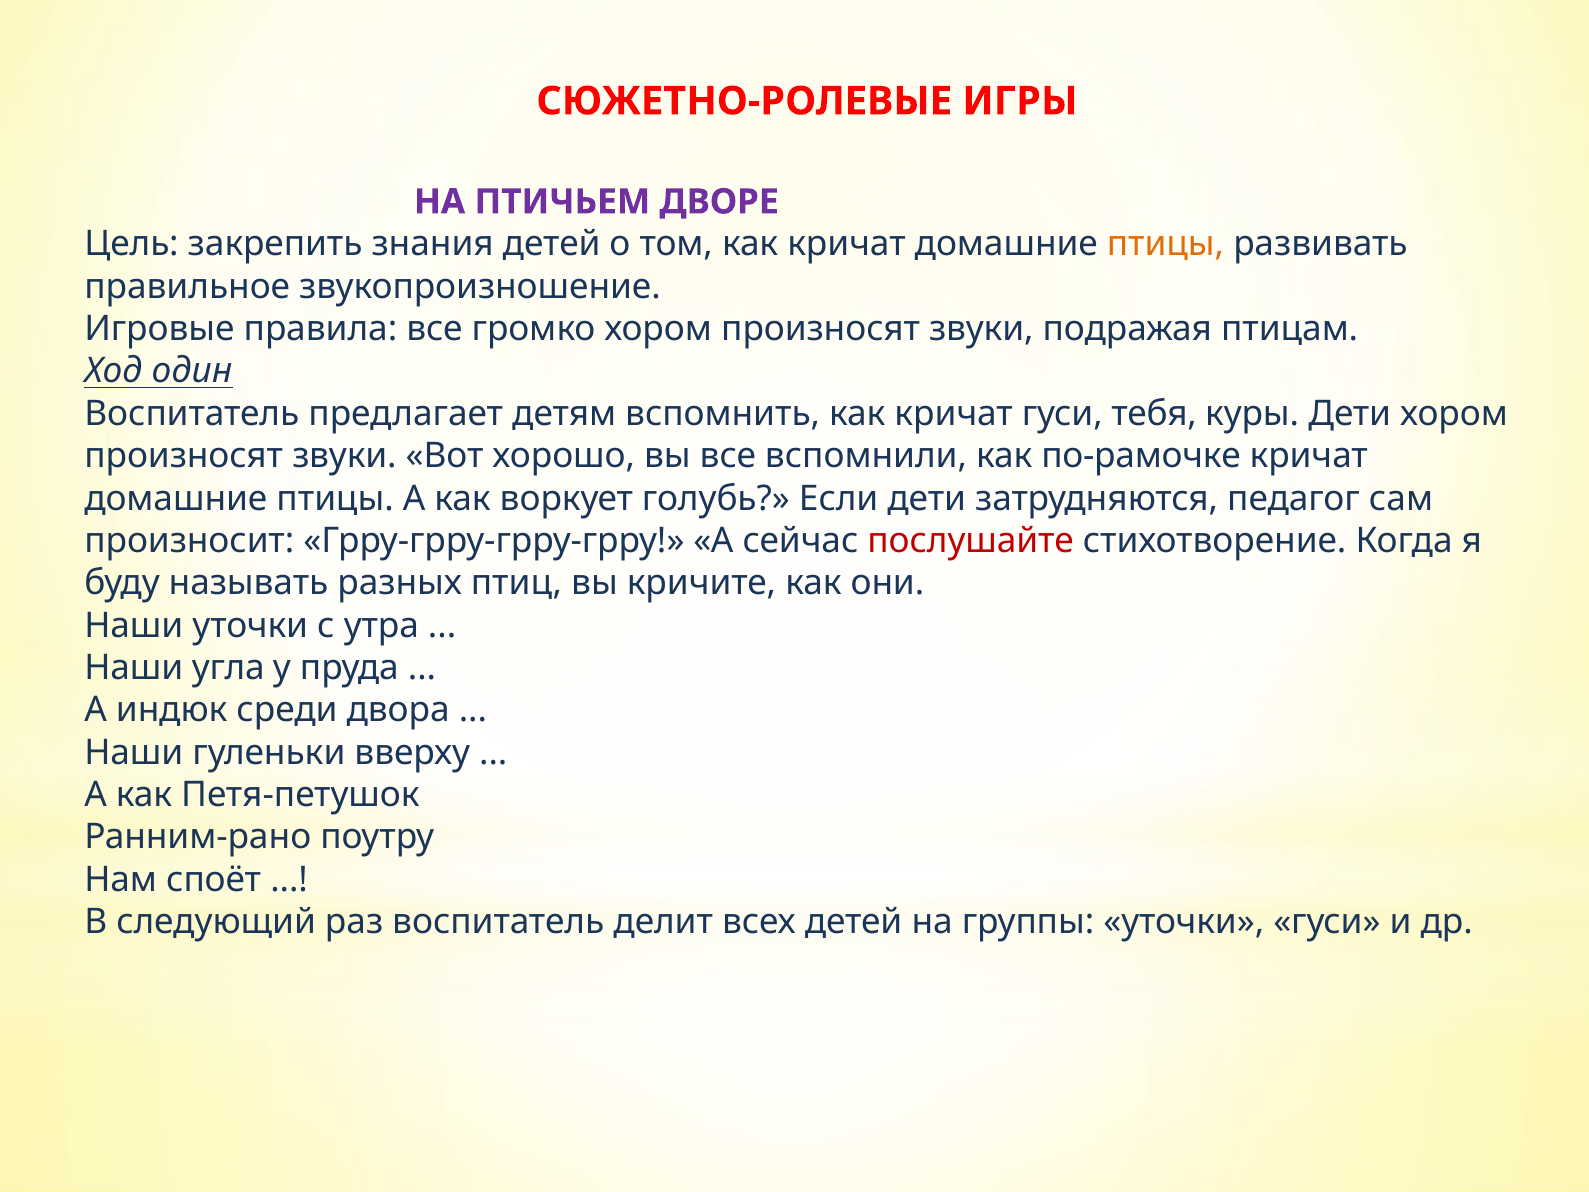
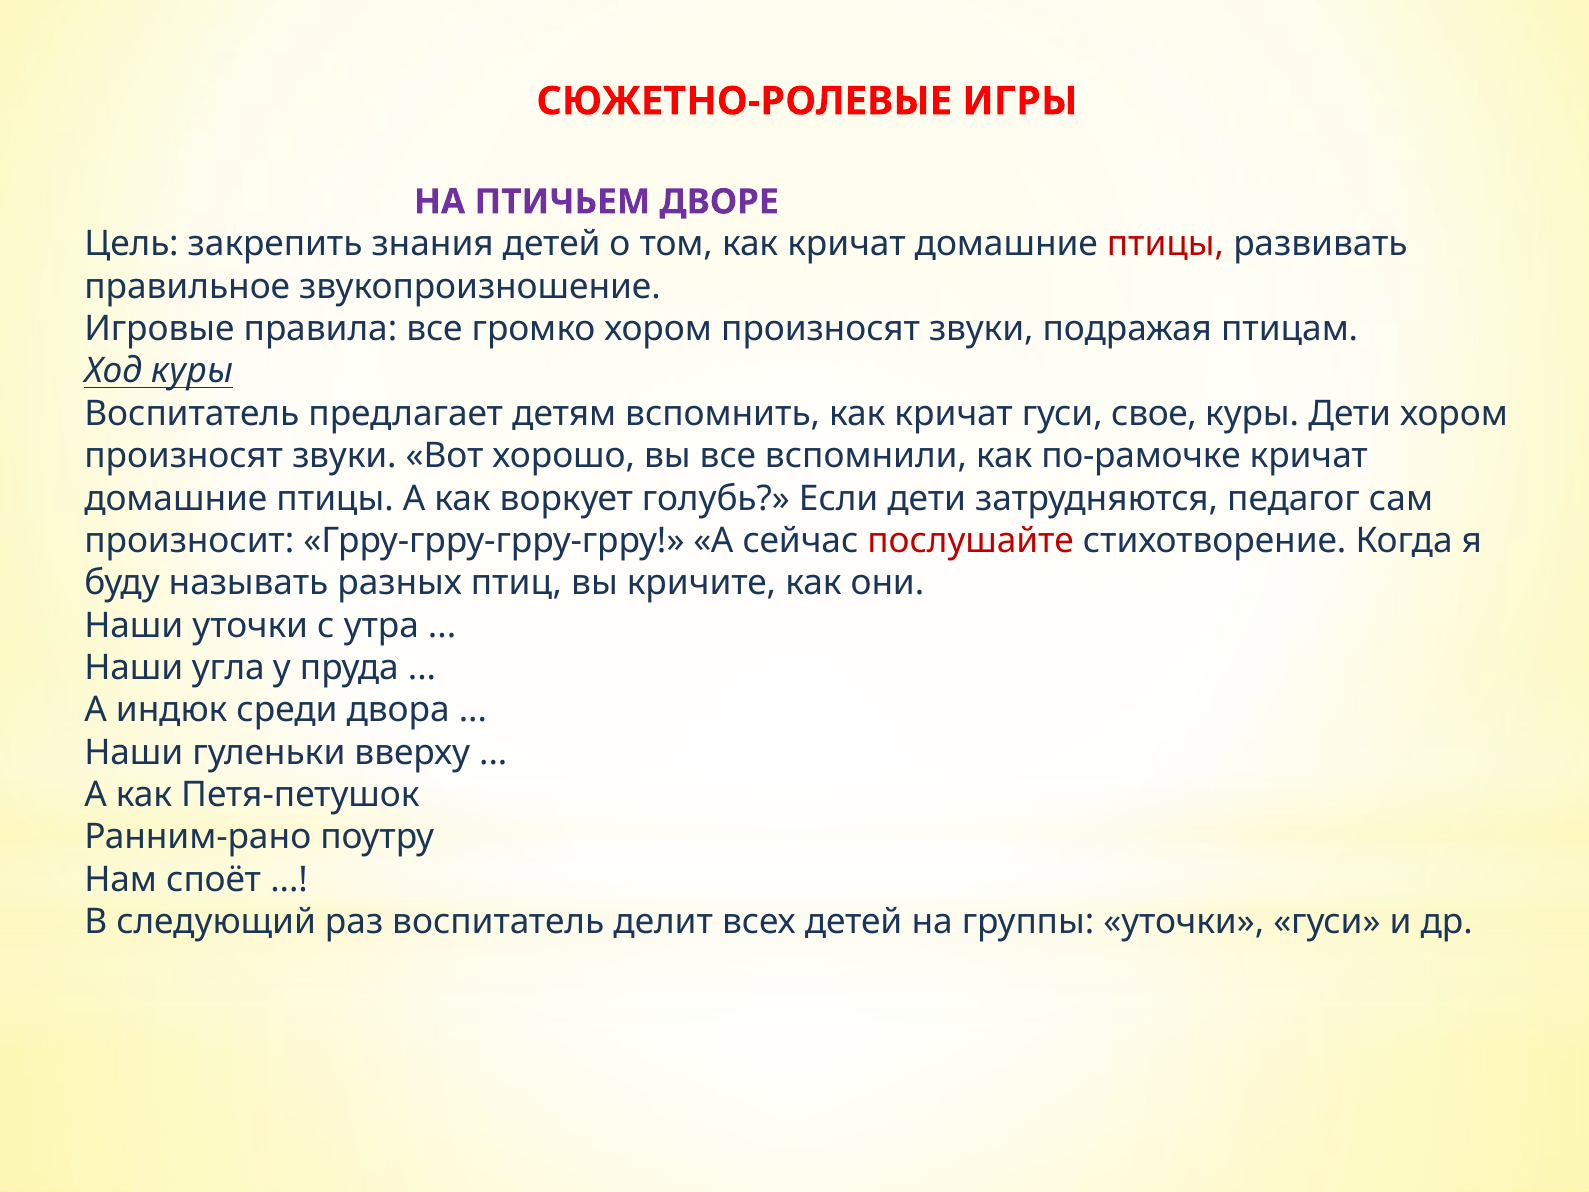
птицы at (1165, 244) colour: orange -> red
Ход один: один -> куры
тебя: тебя -> свое
